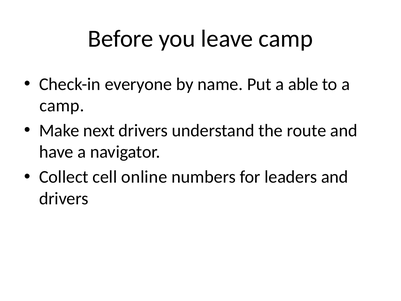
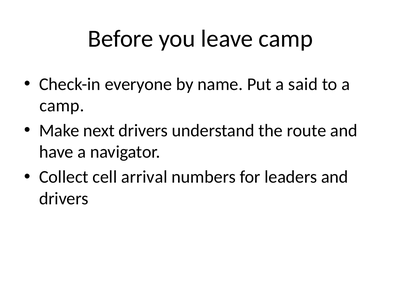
able: able -> said
online: online -> arrival
